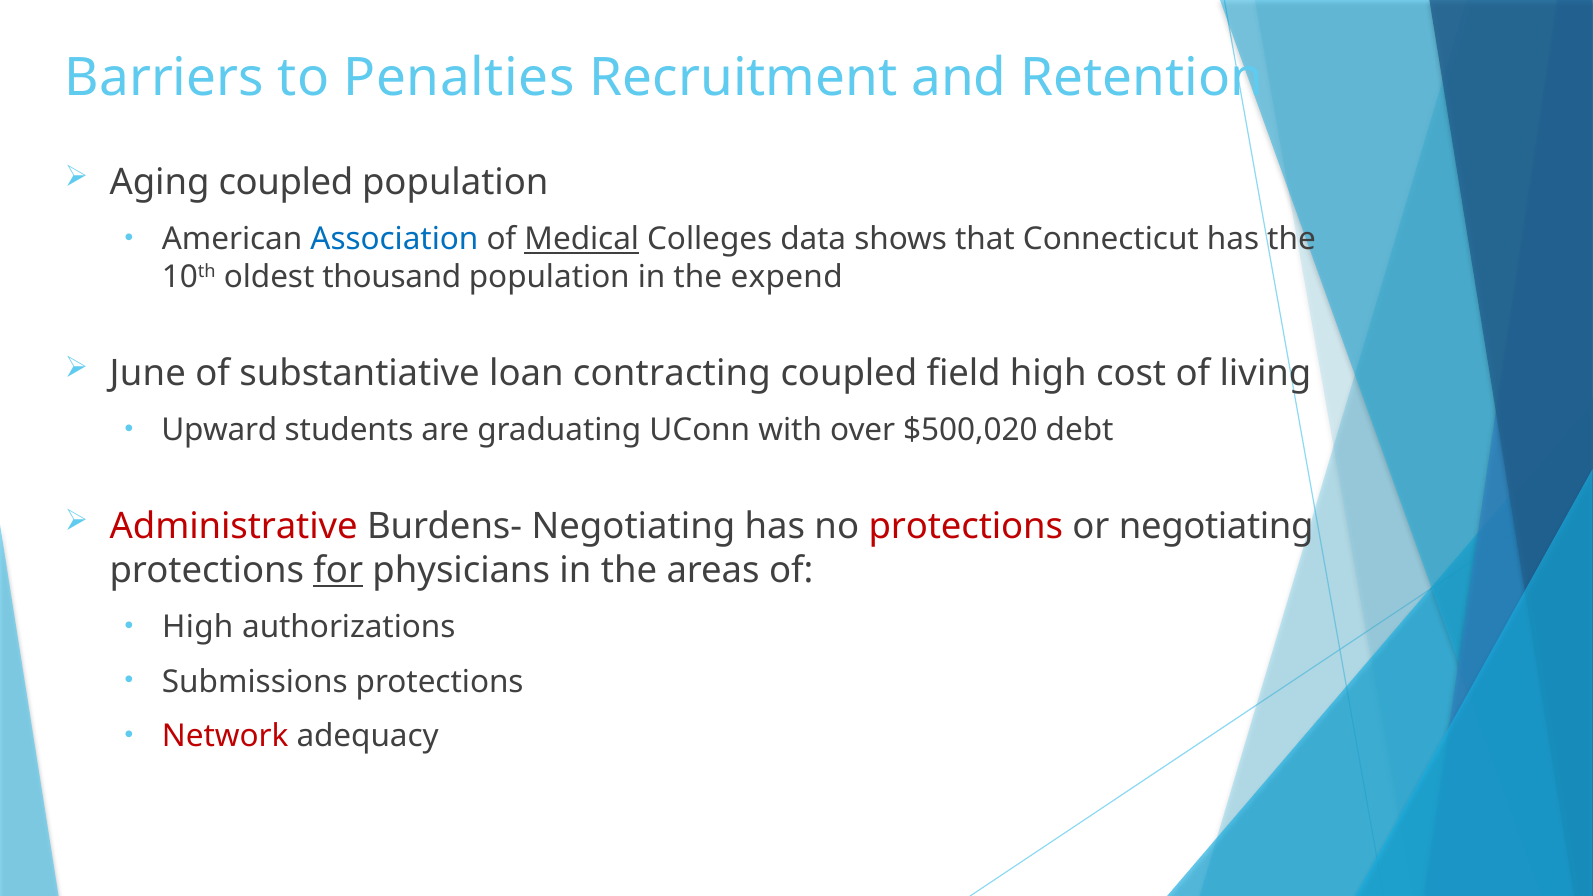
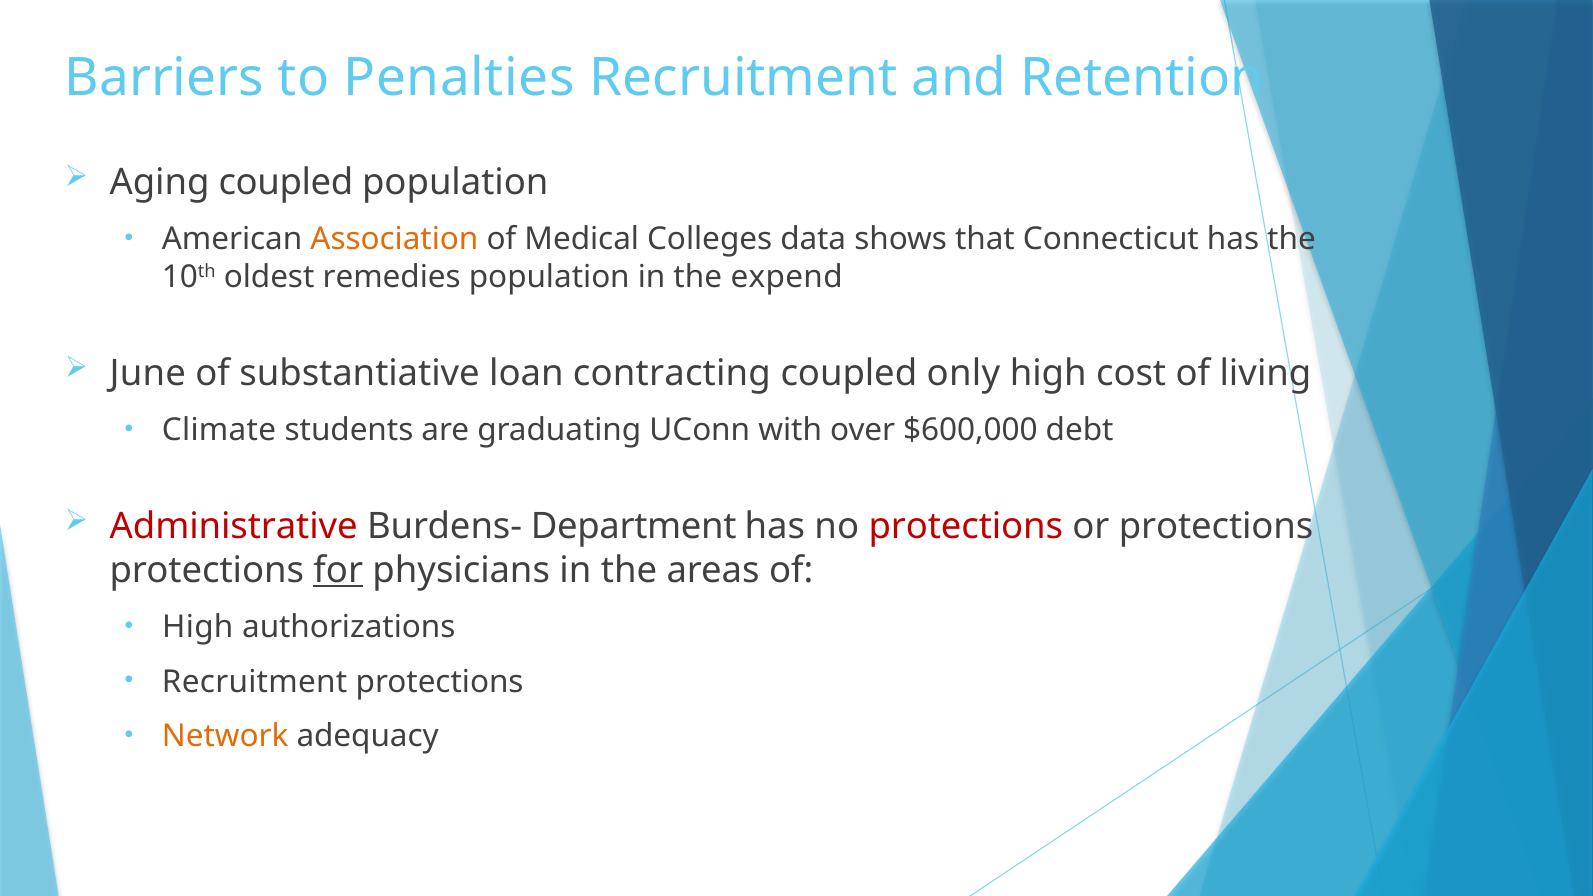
Association colour: blue -> orange
Medical underline: present -> none
thousand: thousand -> remedies
field: field -> only
Upward: Upward -> Climate
$500,020: $500,020 -> $600,000
Burdens- Negotiating: Negotiating -> Department
or negotiating: negotiating -> protections
Submissions at (255, 682): Submissions -> Recruitment
Network colour: red -> orange
